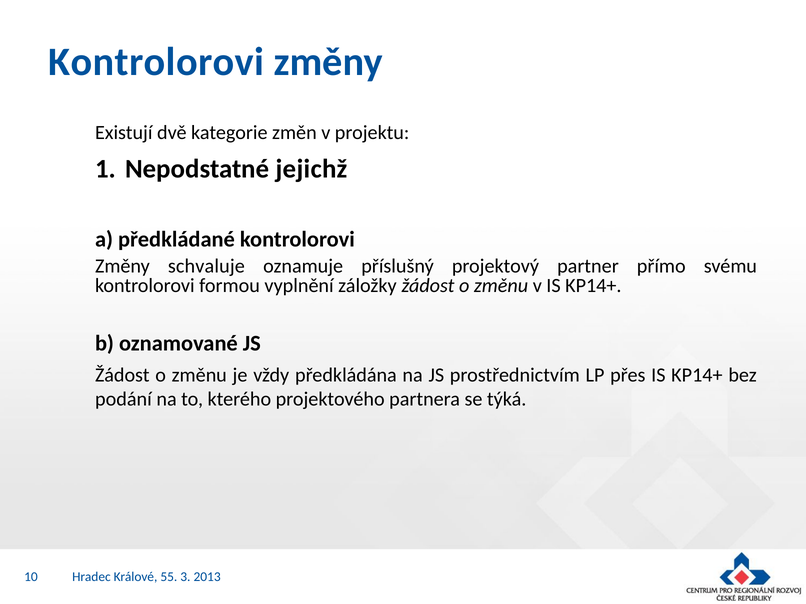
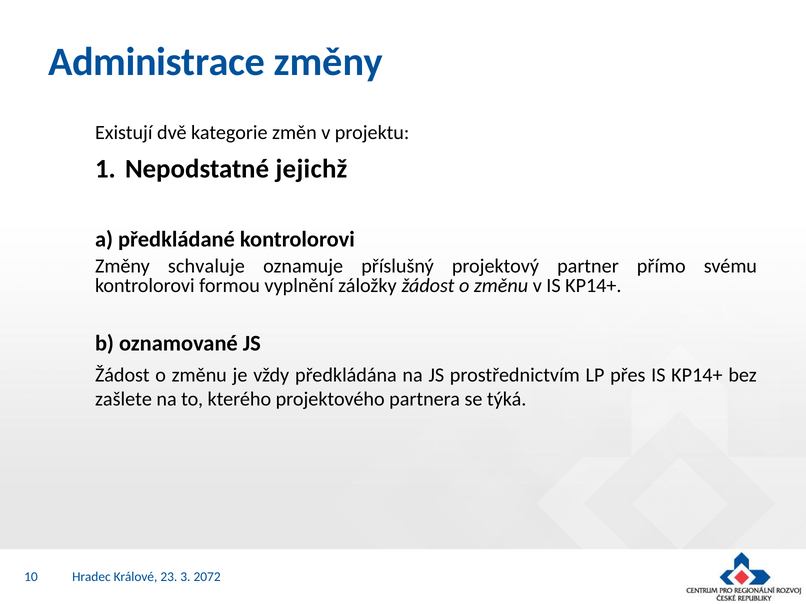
Kontrolorovi at (156, 62): Kontrolorovi -> Administrace
podání: podání -> zašlete
55: 55 -> 23
2013: 2013 -> 2072
